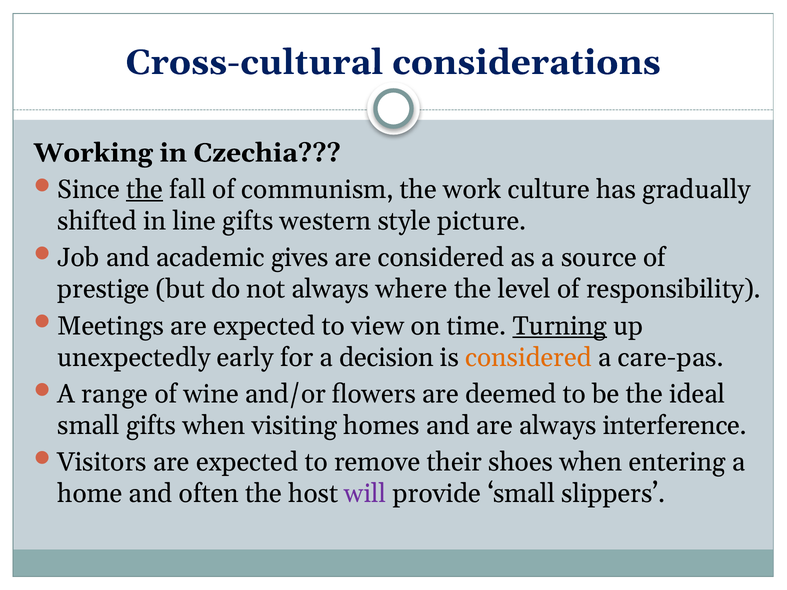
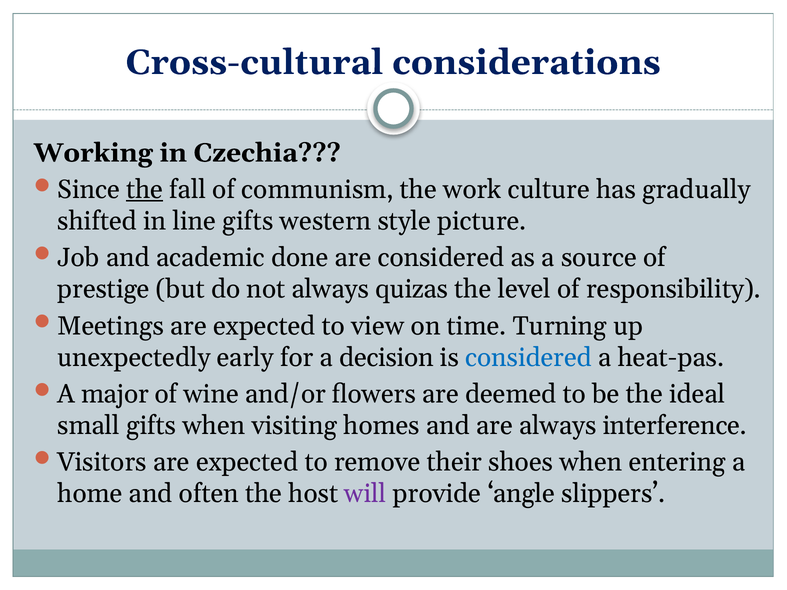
gives: gives -> done
where: where -> quizas
Turning underline: present -> none
considered at (529, 358) colour: orange -> blue
care-pas: care-pas -> heat-pas
range: range -> major
provide small: small -> angle
